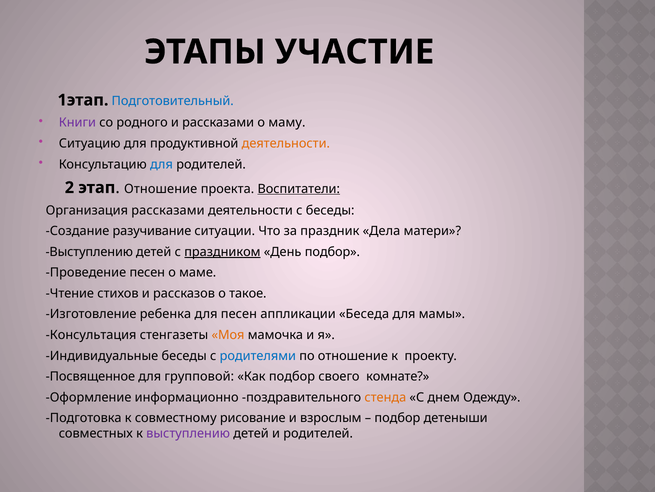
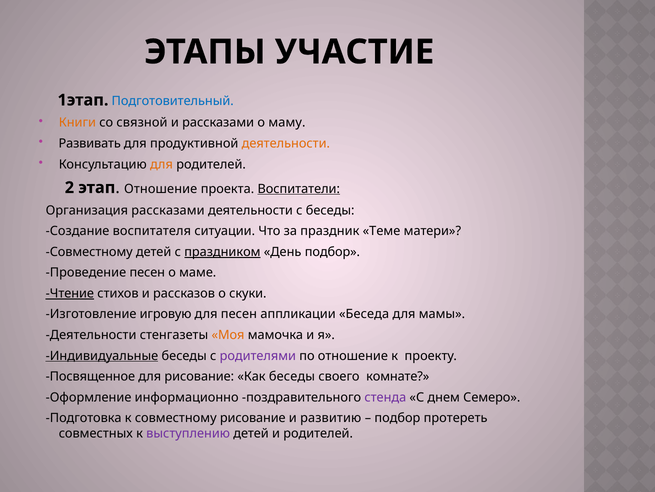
Книги colour: purple -> orange
родного: родного -> связной
Ситуацию: Ситуацию -> Развивать
для at (161, 164) colour: blue -> orange
разучивание: разучивание -> воспитателя
Дела: Дела -> Теме
Выступлению at (89, 252): Выступлению -> Совместному
Чтение underline: none -> present
такое: такое -> скуки
ребенка: ребенка -> игровую
Консультация at (91, 335): Консультация -> Деятельности
Индивидуальные underline: none -> present
родителями colour: blue -> purple
для групповой: групповой -> рисование
Как подбор: подбор -> беседы
стенда colour: orange -> purple
Одежду: Одежду -> Семеро
взрослым: взрослым -> развитию
детеныши: детеныши -> протереть
